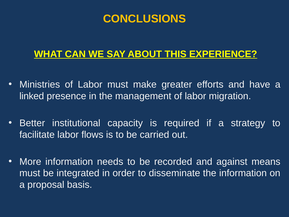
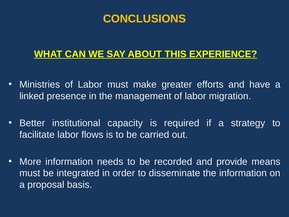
against: against -> provide
